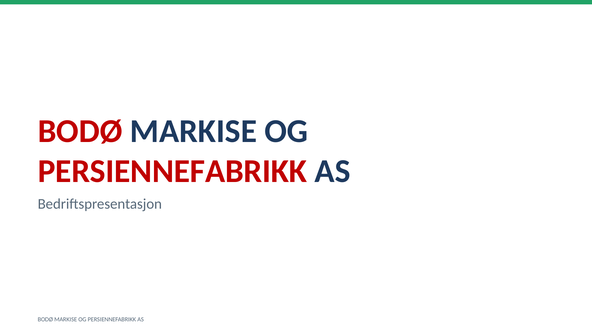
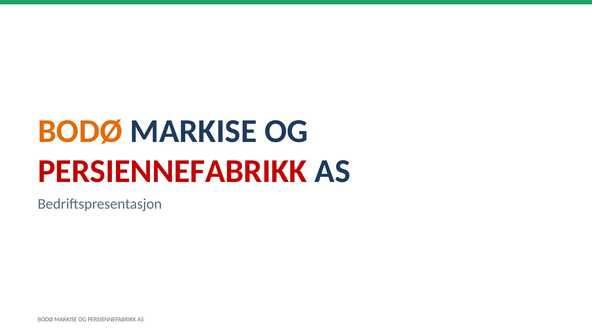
BODØ at (80, 131) colour: red -> orange
